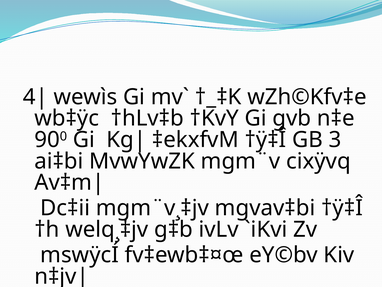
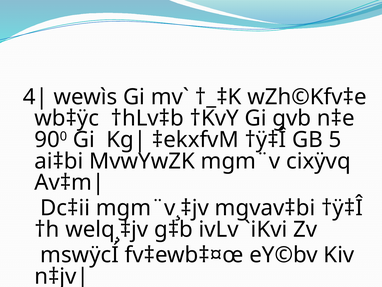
3: 3 -> 5
